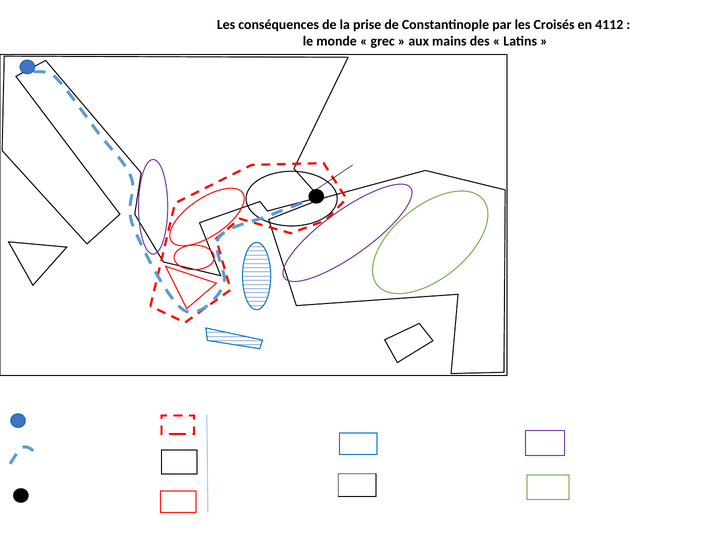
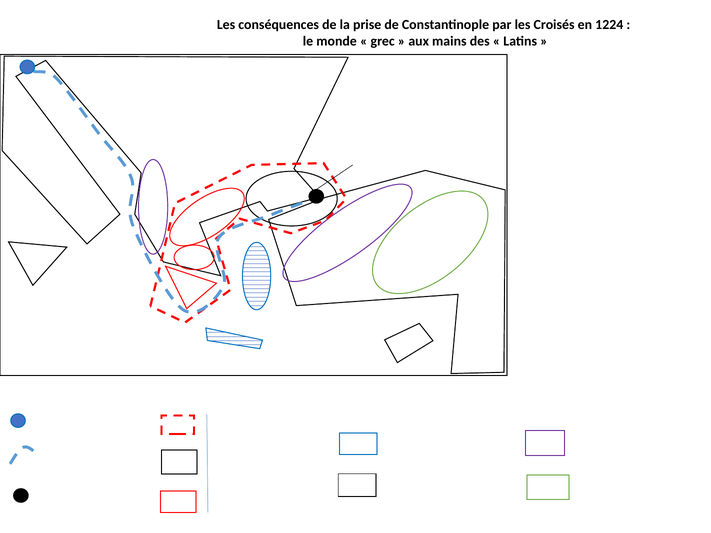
4112: 4112 -> 1224
